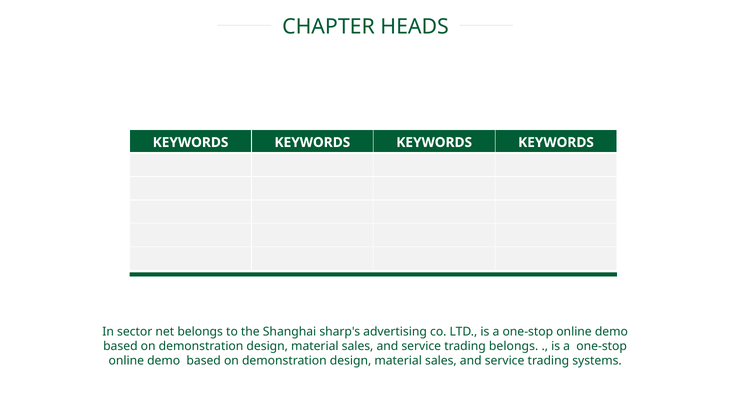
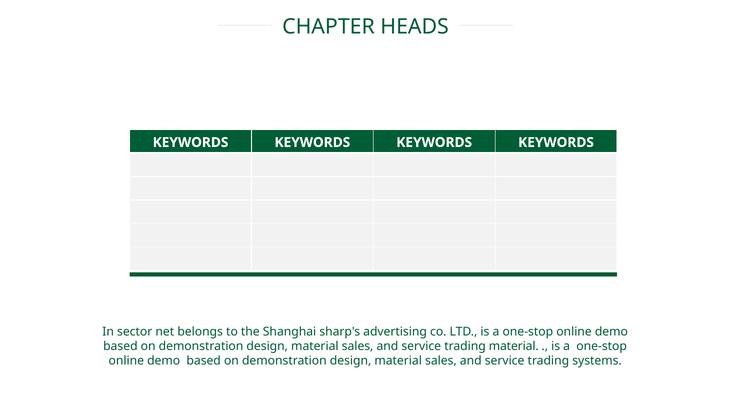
trading belongs: belongs -> material
